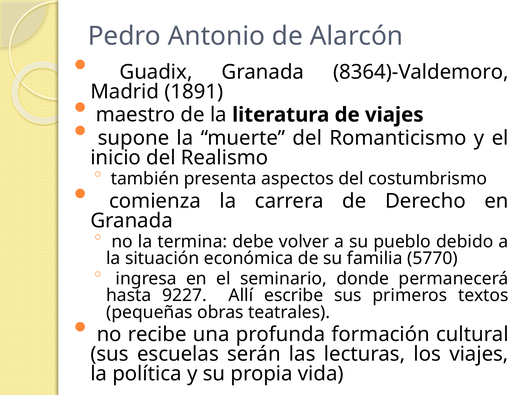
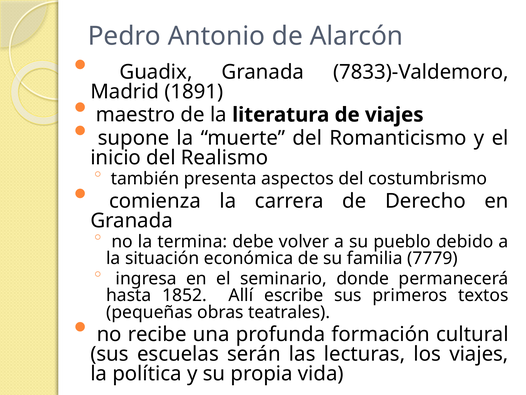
8364)-Valdemoro: 8364)-Valdemoro -> 7833)-Valdemoro
5770: 5770 -> 7779
9227: 9227 -> 1852
